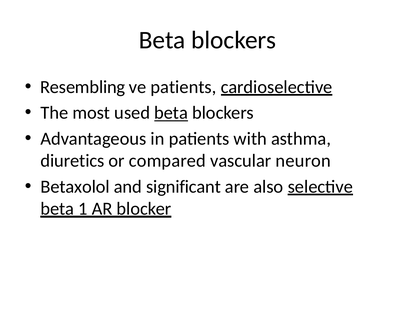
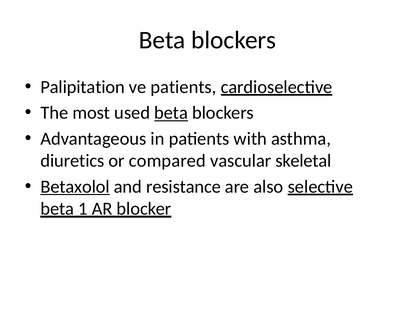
Resembling: Resembling -> Palipitation
neuron: neuron -> skeletal
Betaxolol underline: none -> present
significant: significant -> resistance
